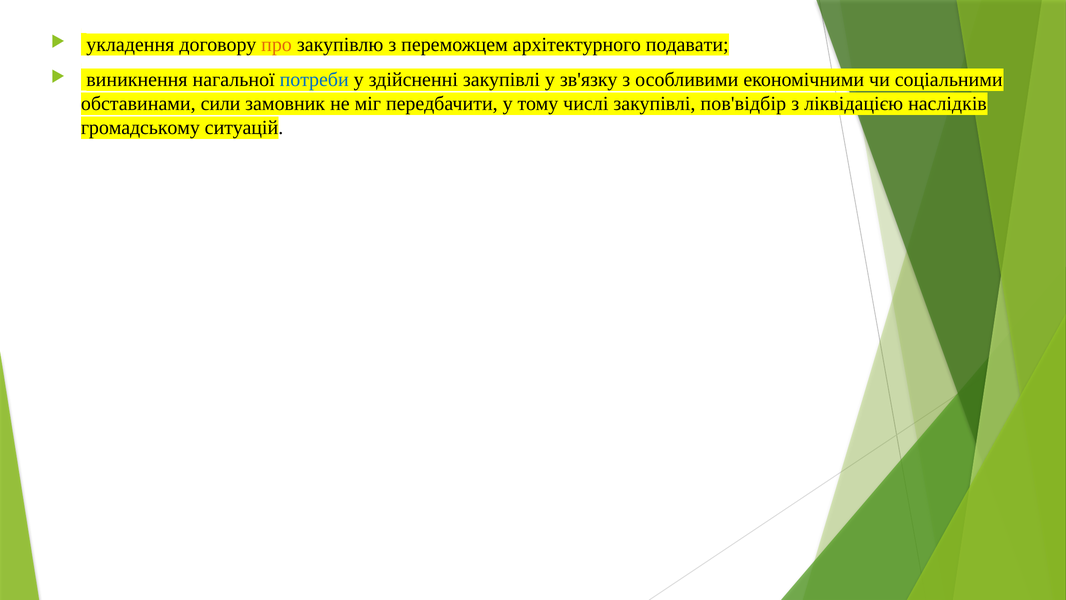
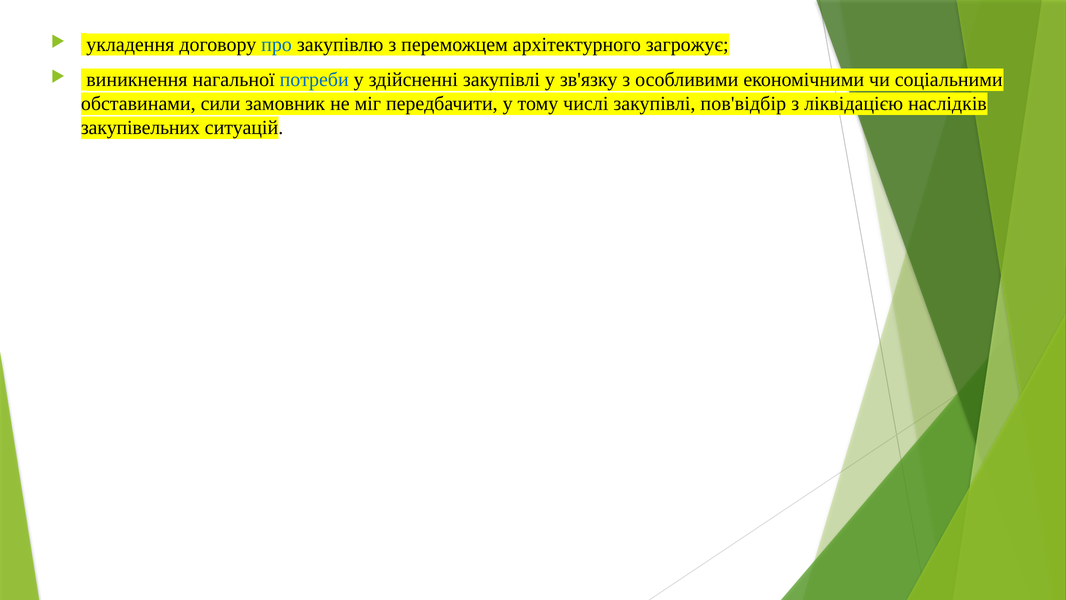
про colour: orange -> blue
подавати: подавати -> загрожує
громадському: громадському -> закупівельних
